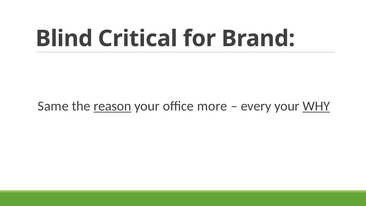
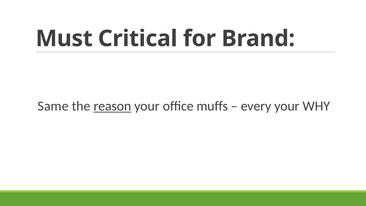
Blind: Blind -> Must
more: more -> muffs
WHY underline: present -> none
